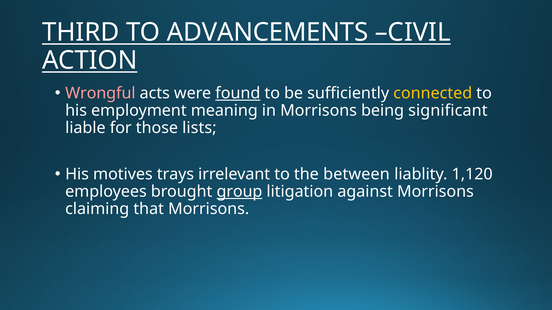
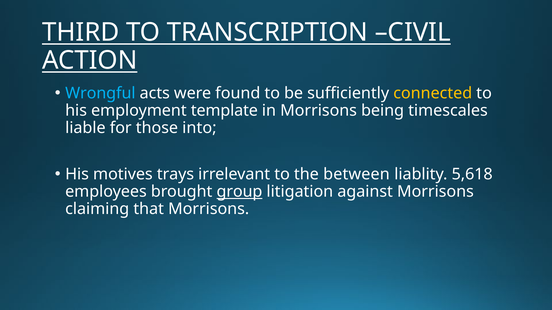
ADVANCEMENTS: ADVANCEMENTS -> TRANSCRIPTION
Wrongful colour: pink -> light blue
found underline: present -> none
meaning: meaning -> template
significant: significant -> timescales
lists: lists -> into
1,120: 1,120 -> 5,618
